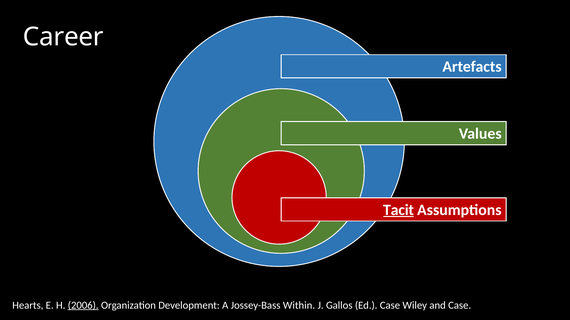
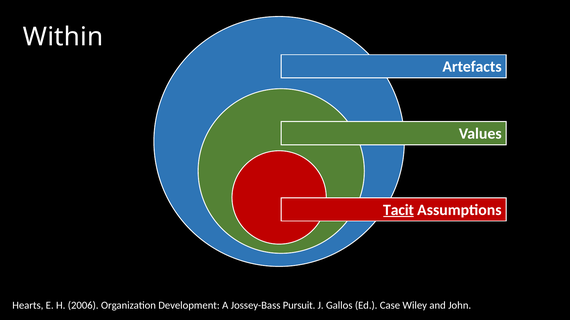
Career: Career -> Within
2006 underline: present -> none
Within: Within -> Pursuit
and Case: Case -> John
